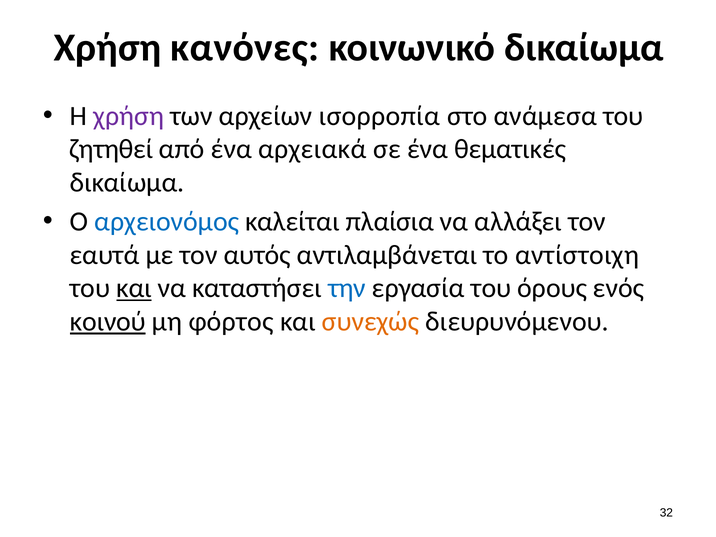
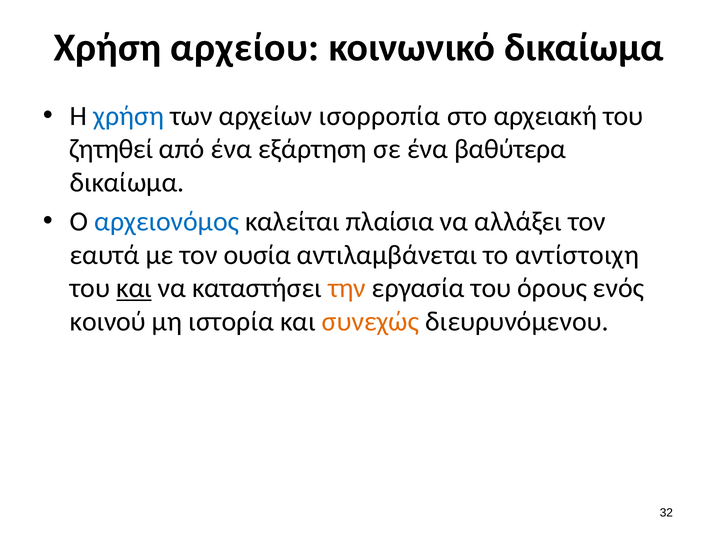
κανόνες: κανόνες -> αρχείου
χρήση at (129, 116) colour: purple -> blue
ανάμεσα: ανάμεσα -> αρχειακή
αρχειακά: αρχειακά -> εξάρτηση
θεματικές: θεματικές -> βαθύτερα
αυτός: αυτός -> ουσία
την colour: blue -> orange
κοινού underline: present -> none
φόρτος: φόρτος -> ιστορία
